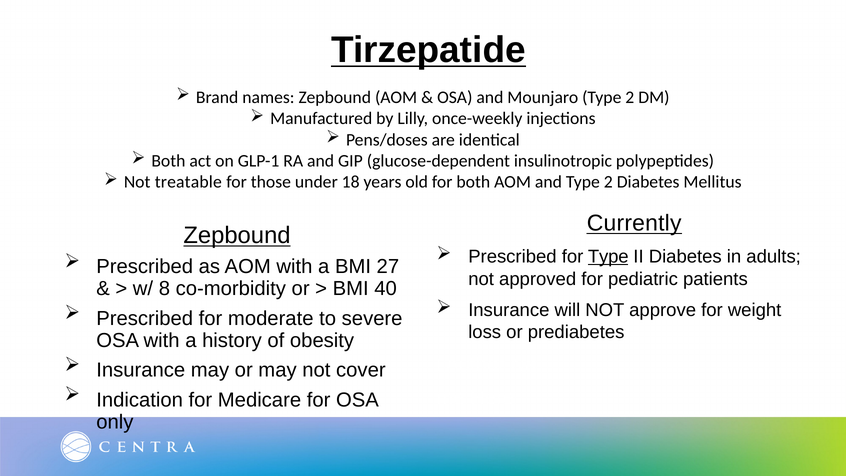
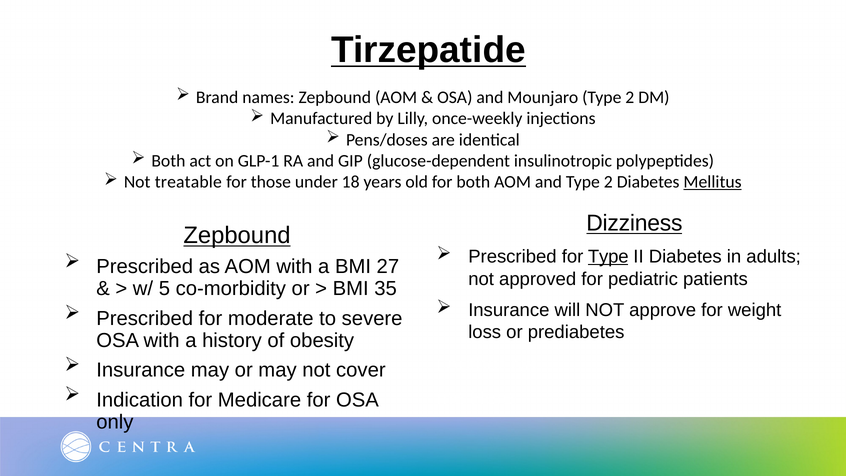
Mellitus underline: none -> present
Currently: Currently -> Dizziness
8: 8 -> 5
40: 40 -> 35
